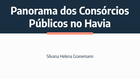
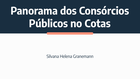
Havia: Havia -> Cotas
